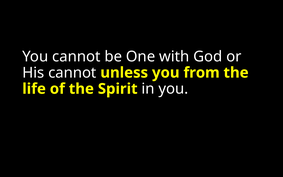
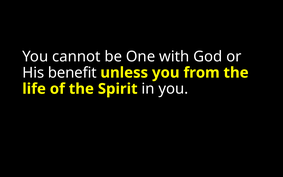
His cannot: cannot -> benefit
